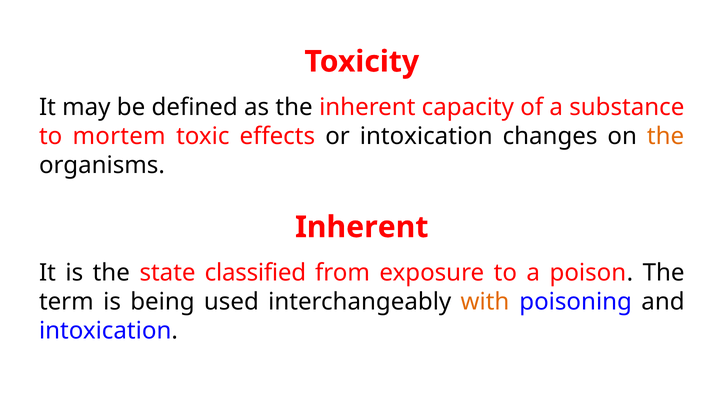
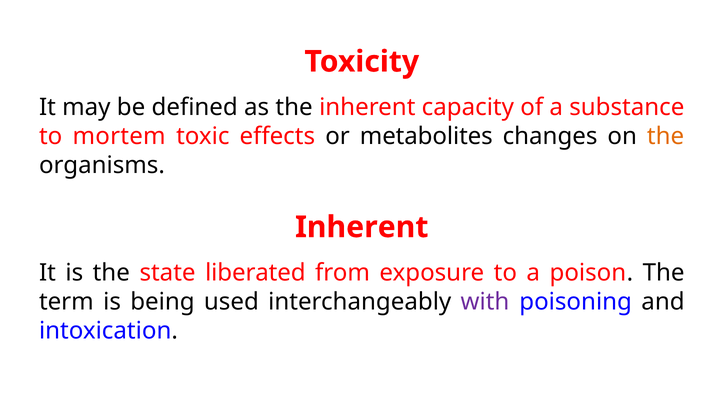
or intoxication: intoxication -> metabolites
classified: classified -> liberated
with colour: orange -> purple
